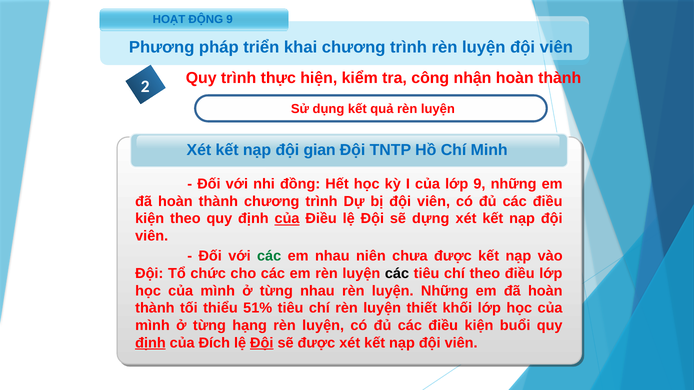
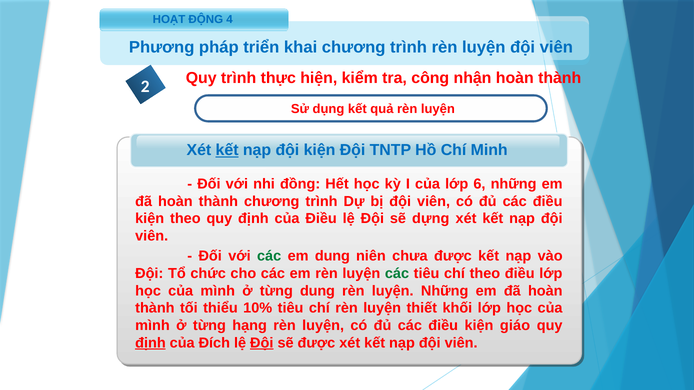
ĐỘNG 9: 9 -> 4
kết at (227, 150) underline: none -> present
đội gian: gian -> kiện
lớp 9: 9 -> 6
của at (287, 219) underline: present -> none
em nhau: nhau -> dung
các at (397, 274) colour: black -> green
từng nhau: nhau -> dung
51%: 51% -> 10%
buổi: buổi -> giáo
